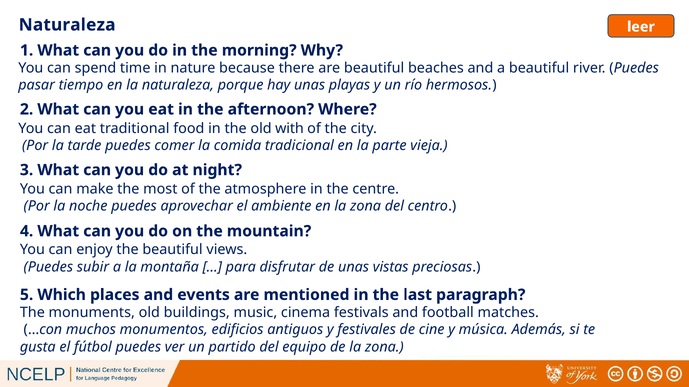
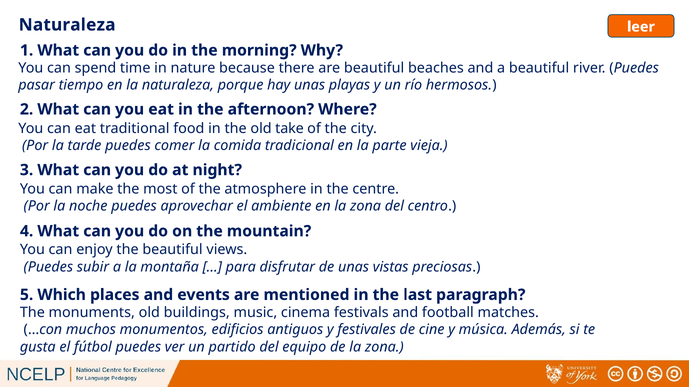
with: with -> take
